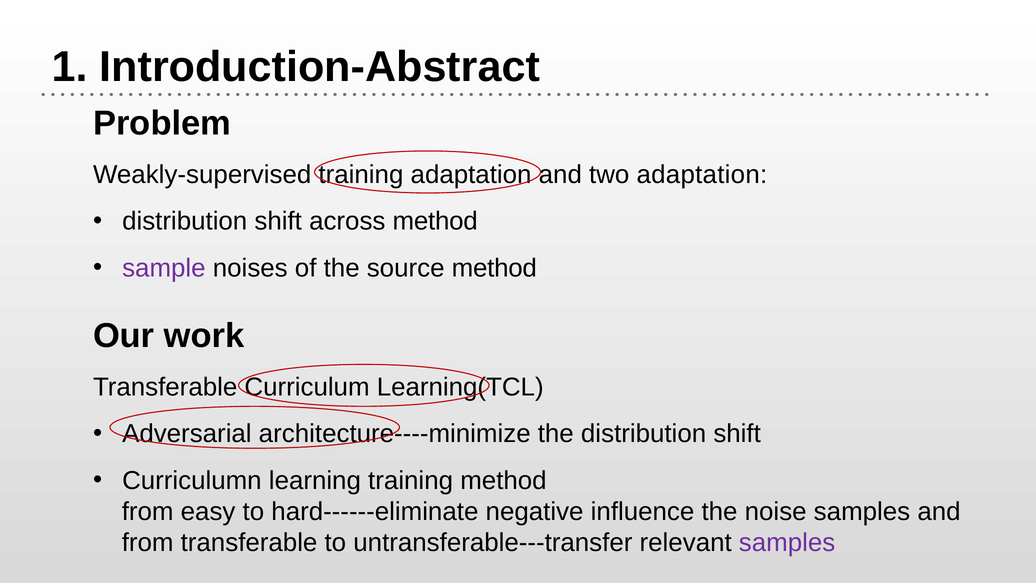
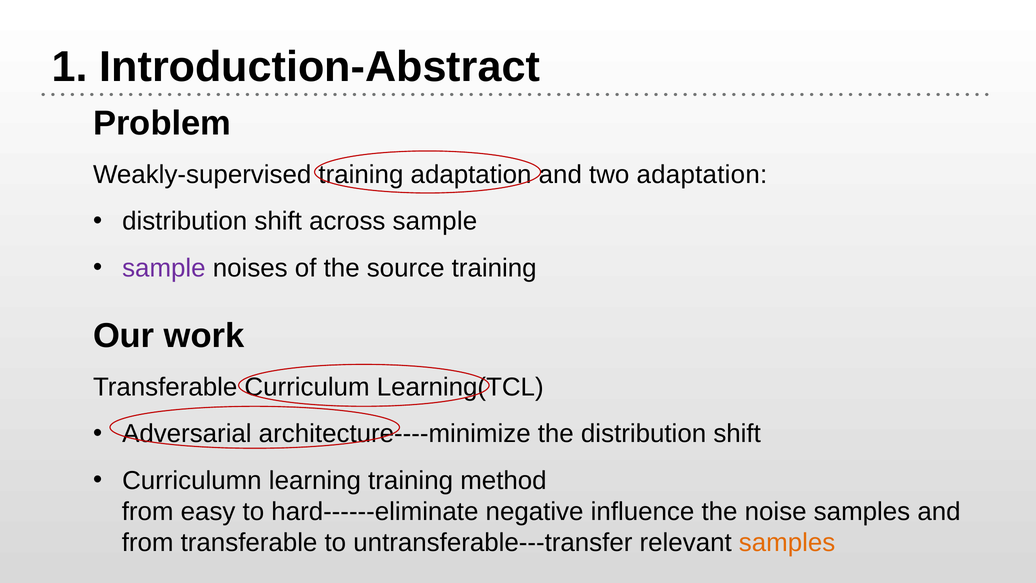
across method: method -> sample
source method: method -> training
samples at (787, 543) colour: purple -> orange
